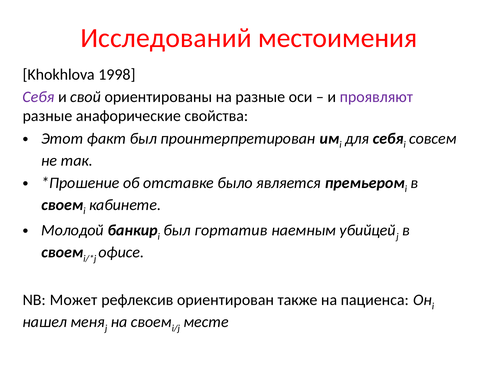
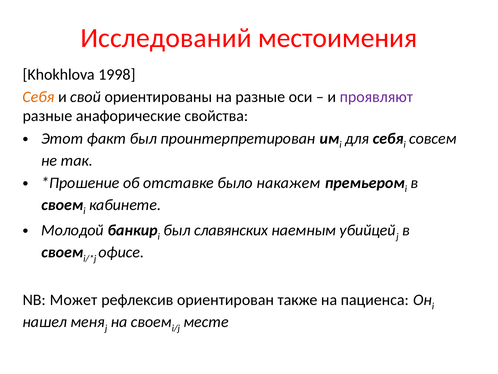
Себя at (39, 97) colour: purple -> orange
является: является -> накажем
гортатив: гортатив -> славянских
